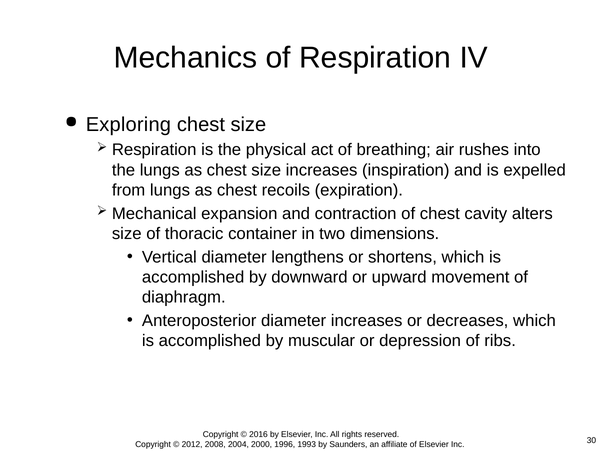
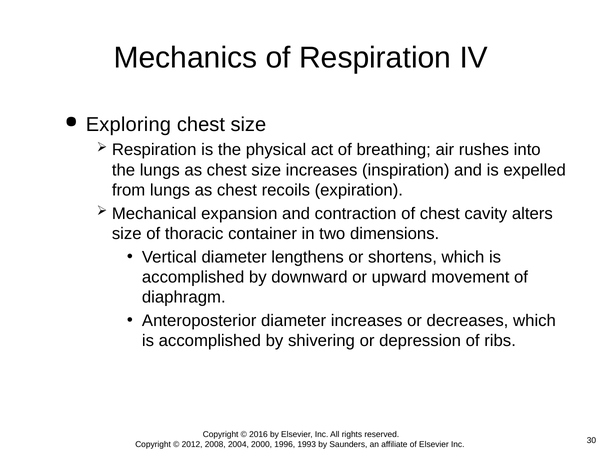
muscular: muscular -> shivering
